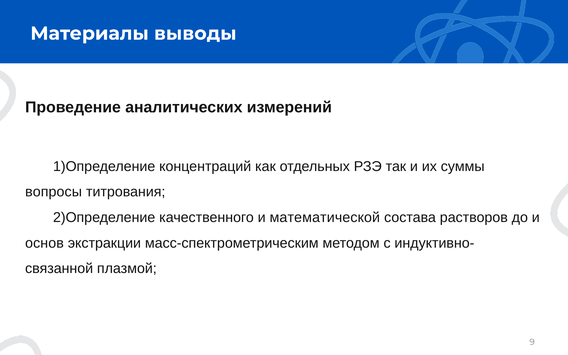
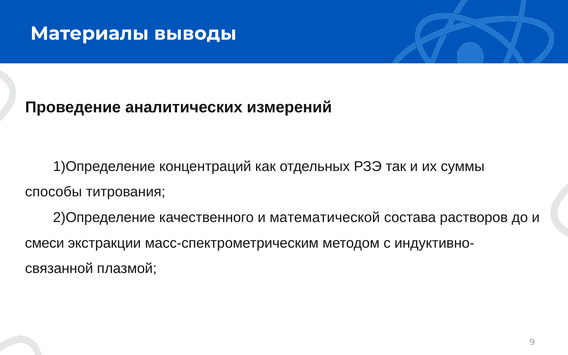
вопросы: вопросы -> способы
основ: основ -> смеси
